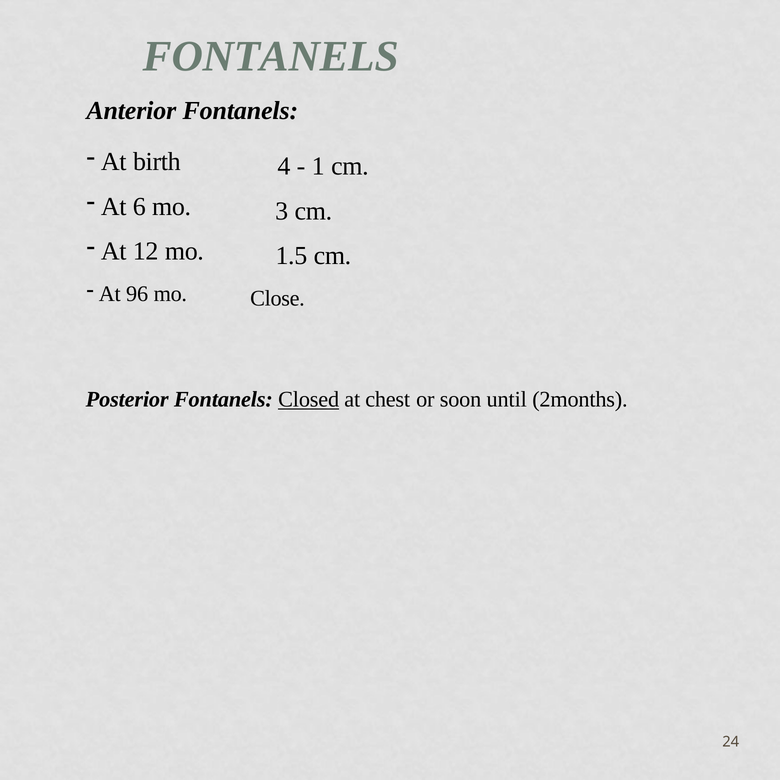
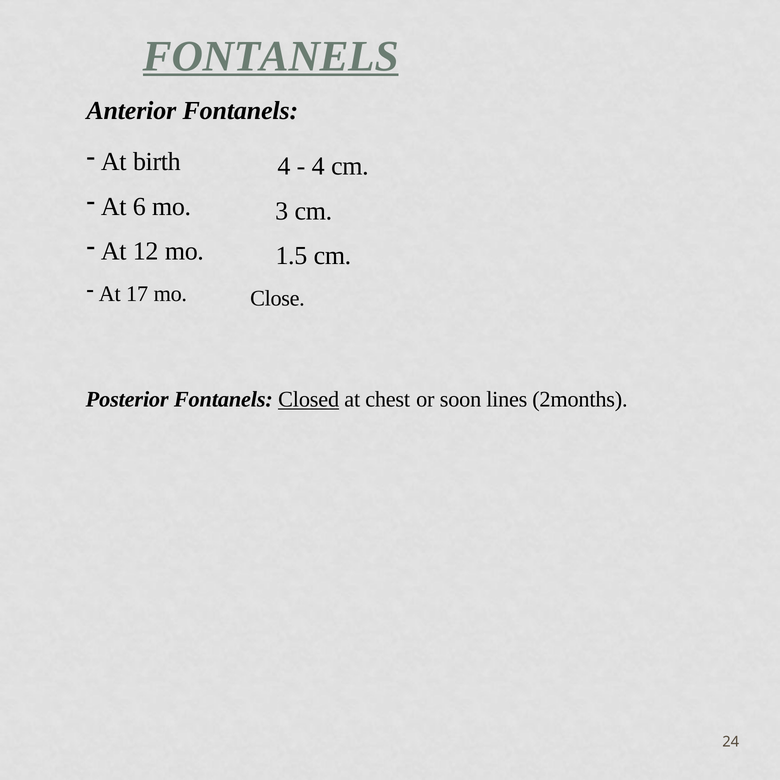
FONTANELS at (271, 56) underline: none -> present
1 at (318, 166): 1 -> 4
96: 96 -> 17
until: until -> lines
